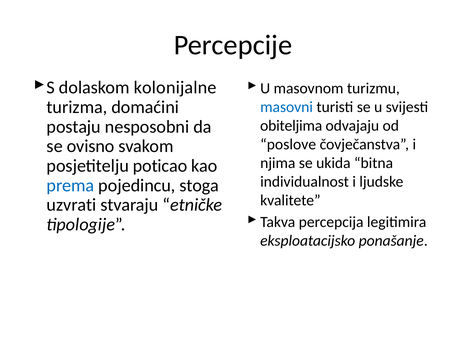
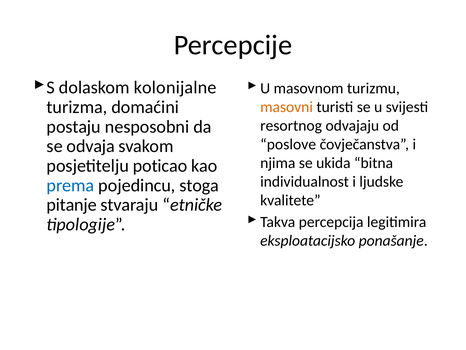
masovni colour: blue -> orange
obiteljima: obiteljima -> resortnog
ovisno: ovisno -> odvaja
uzvrati: uzvrati -> pitanje
